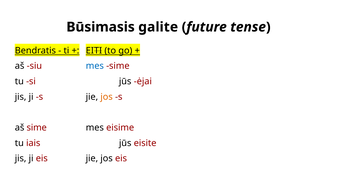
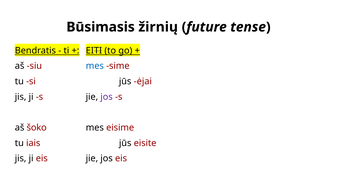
galite: galite -> žirnių
jos at (107, 97) colour: orange -> purple
aš sime: sime -> šoko
